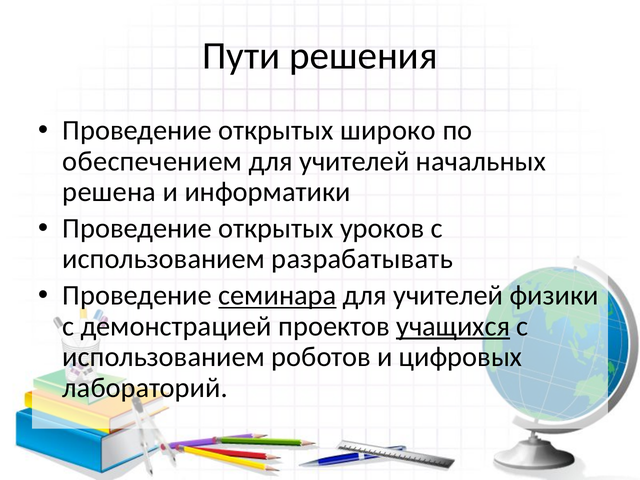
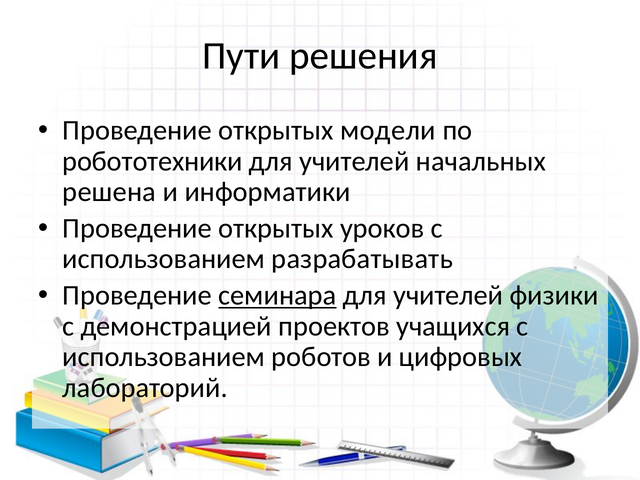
широко: широко -> модели
обеспечением: обеспечением -> робототехники
учащихся underline: present -> none
